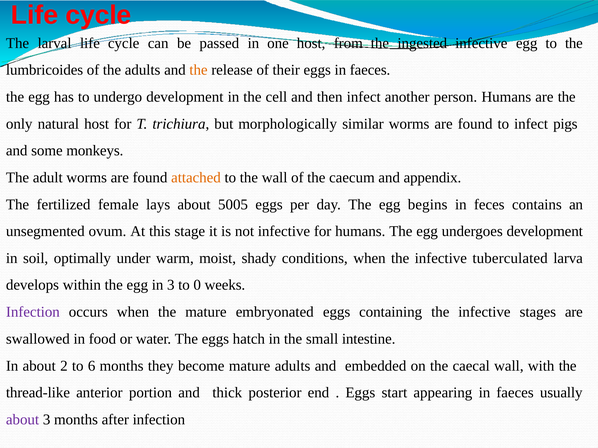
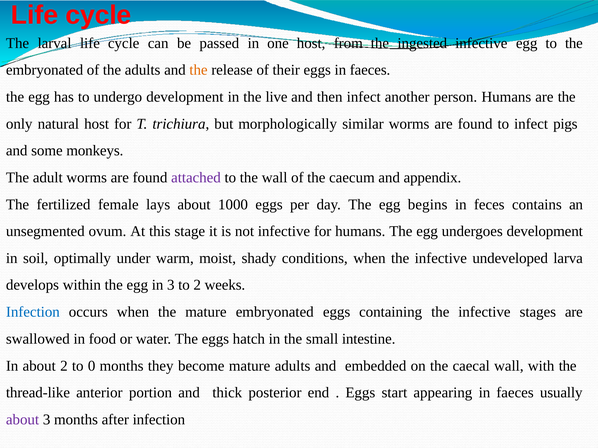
lumbricoides at (45, 70): lumbricoides -> embryonated
cell: cell -> live
attached colour: orange -> purple
5005: 5005 -> 1000
tuberculated: tuberculated -> undeveloped
to 0: 0 -> 2
Infection at (33, 312) colour: purple -> blue
6: 6 -> 0
